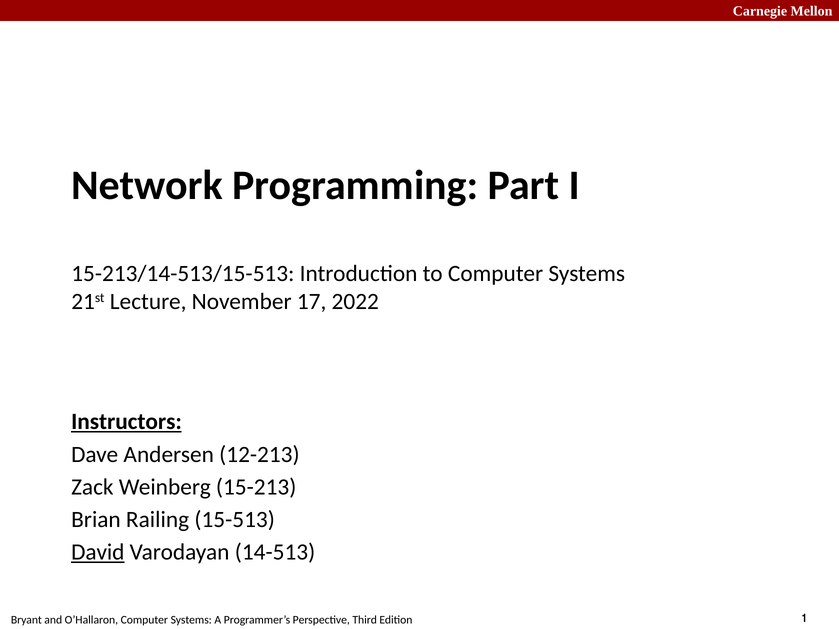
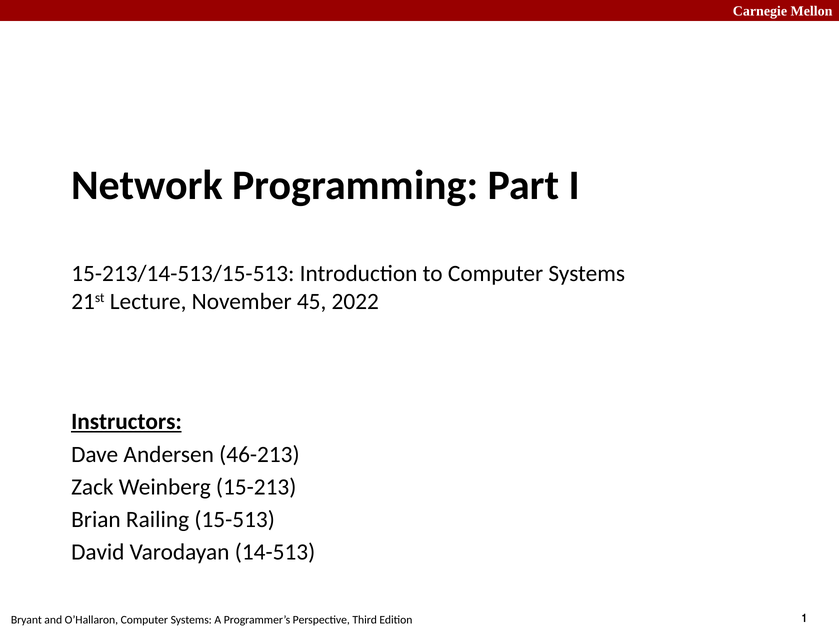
17: 17 -> 45
12-213: 12-213 -> 46-213
David underline: present -> none
